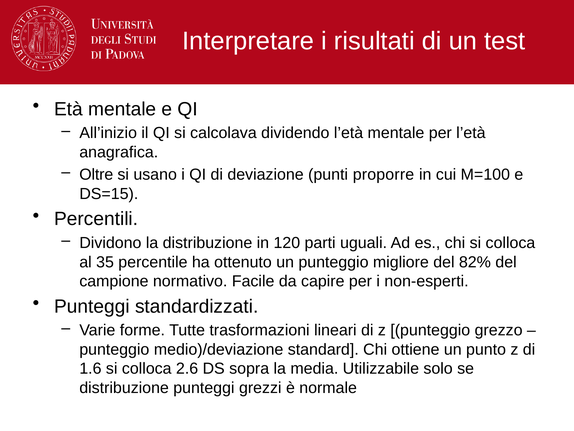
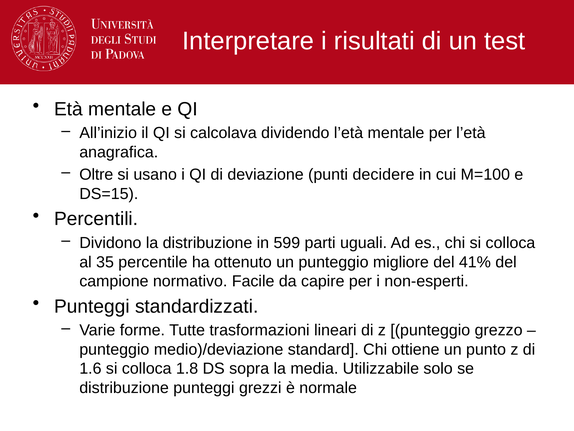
proporre: proporre -> decidere
120: 120 -> 599
82%: 82% -> 41%
2.6: 2.6 -> 1.8
